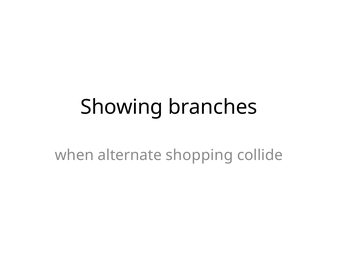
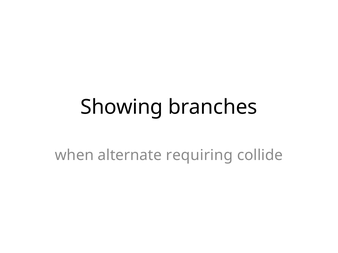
shopping: shopping -> requiring
